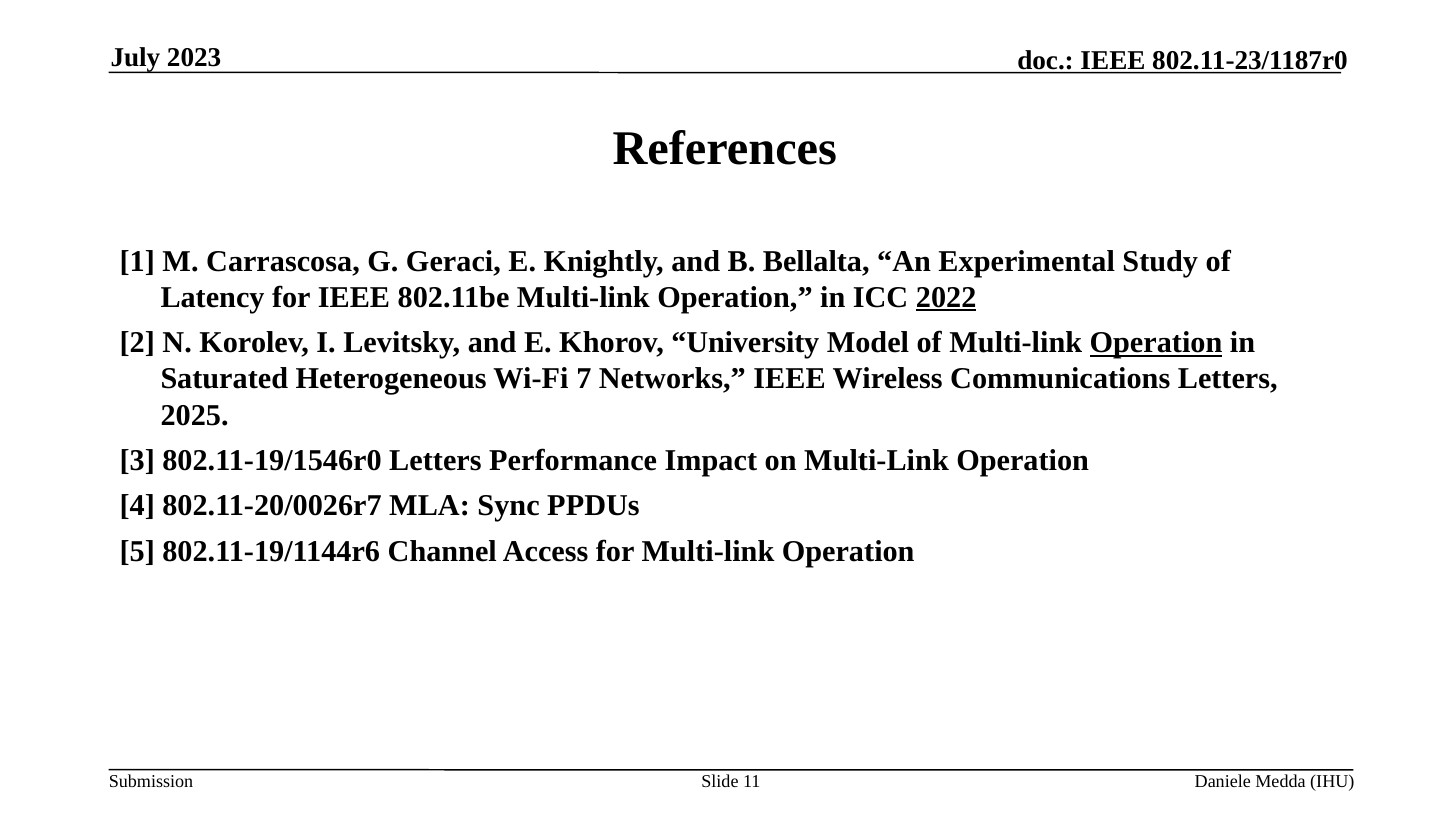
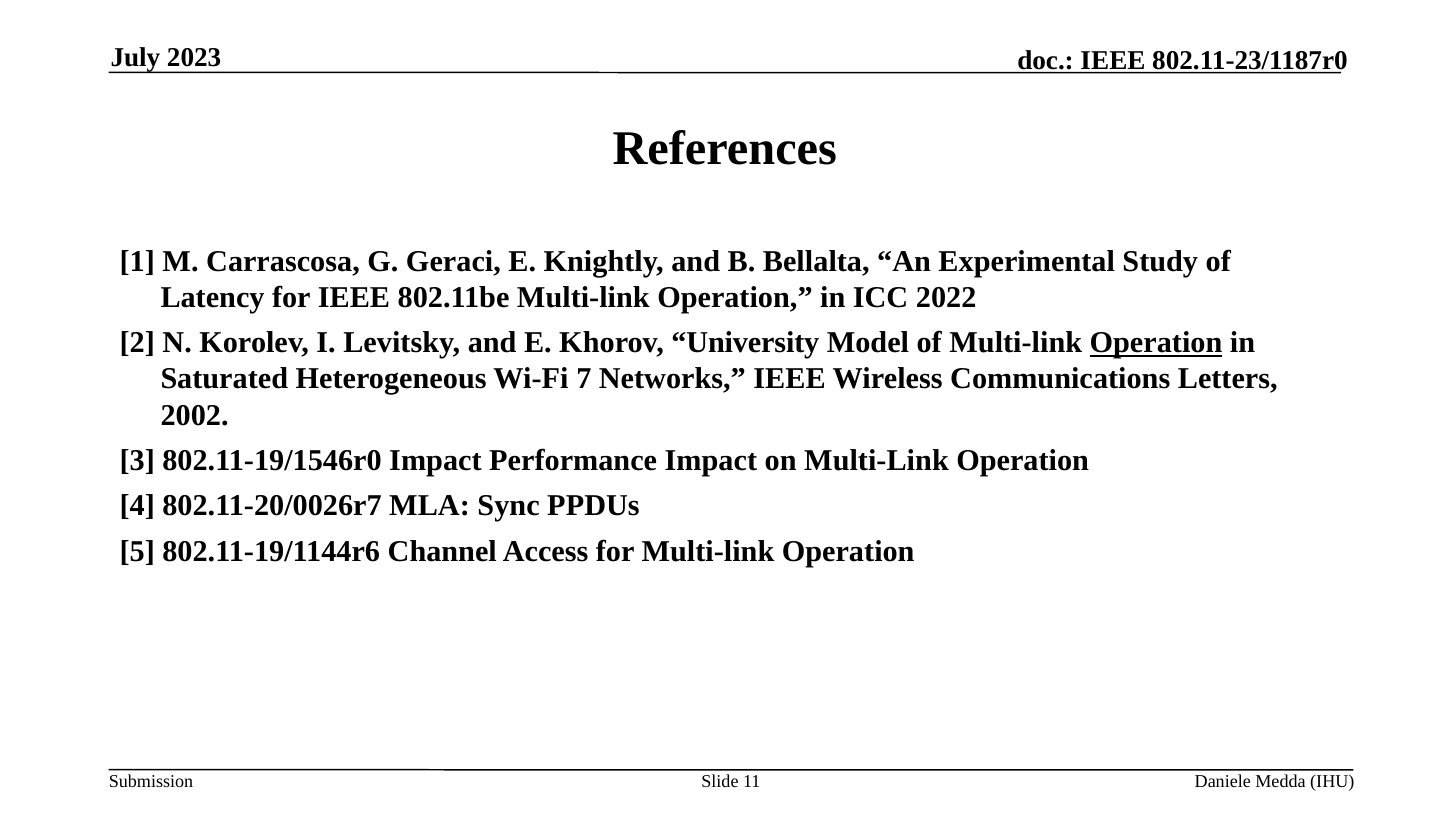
2022 underline: present -> none
2025: 2025 -> 2002
802.11-19/1546r0 Letters: Letters -> Impact
